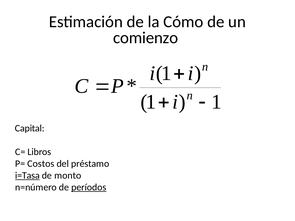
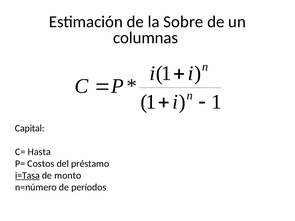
Cómo: Cómo -> Sobre
comienzo: comienzo -> columnas
Libros: Libros -> Hasta
períodos underline: present -> none
